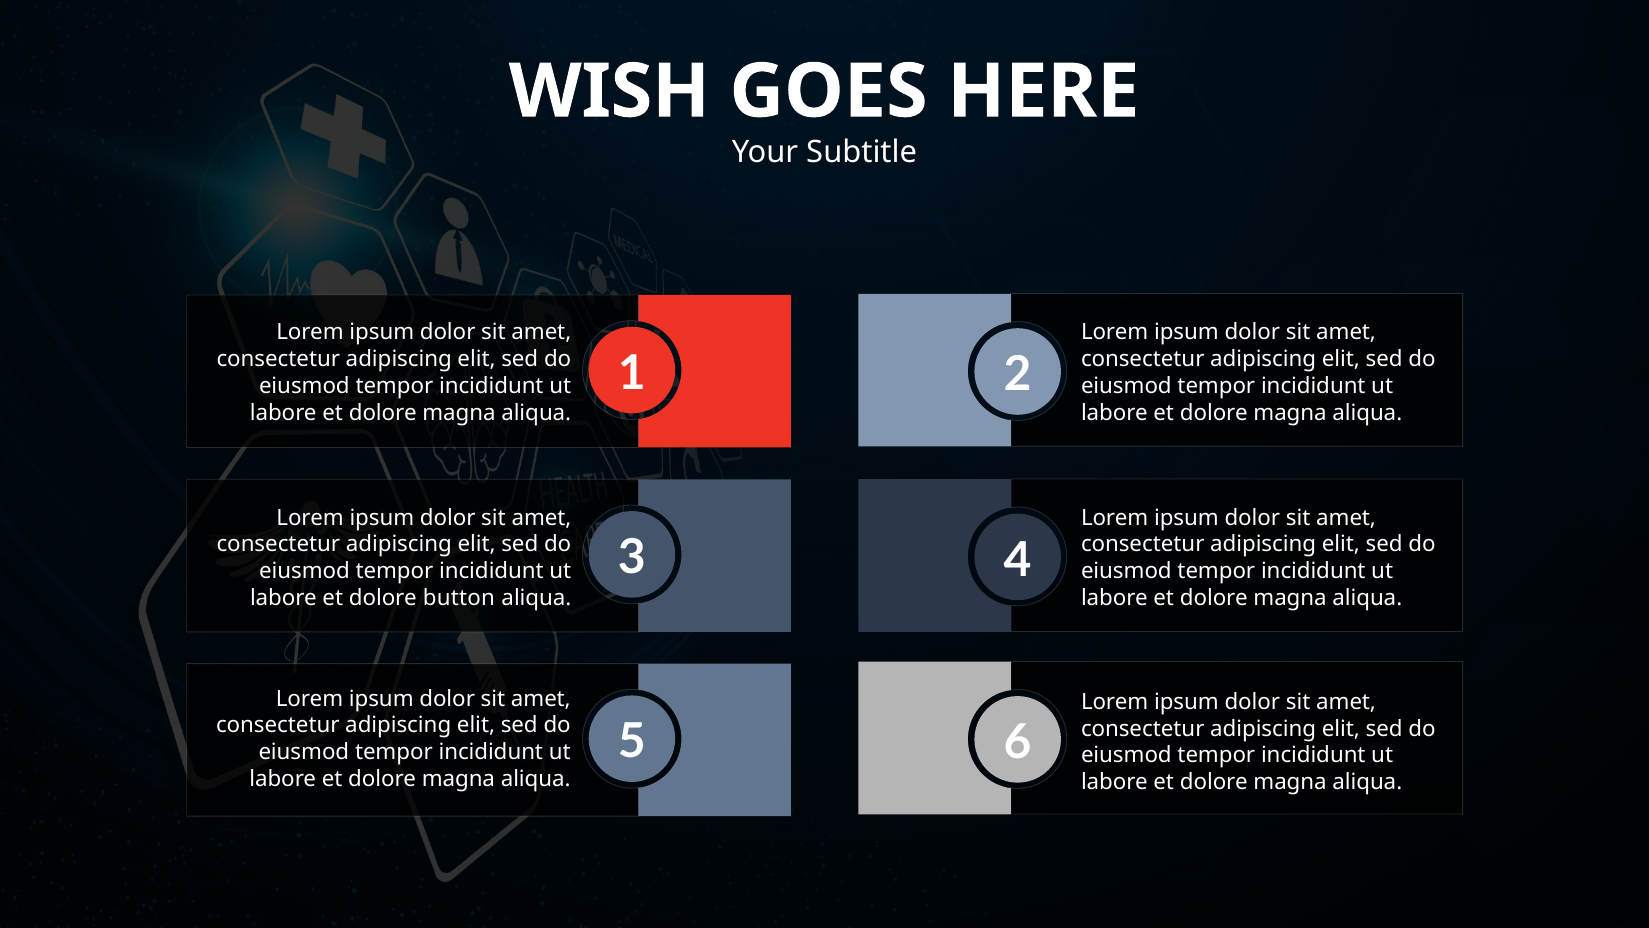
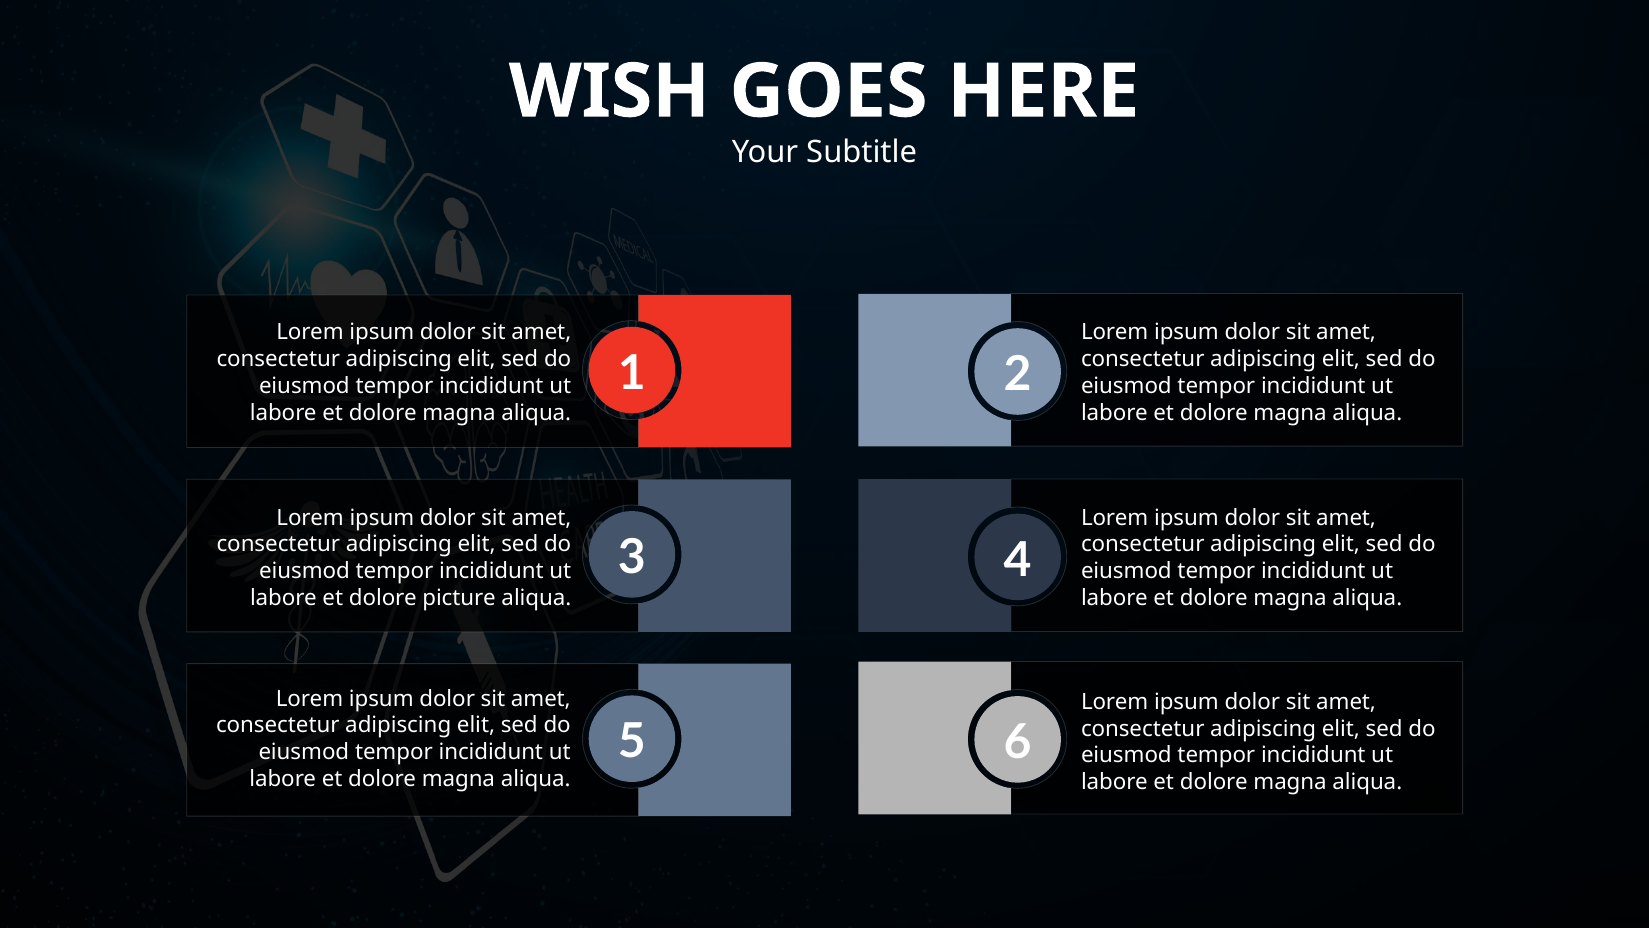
button: button -> picture
